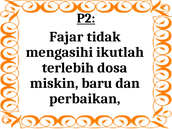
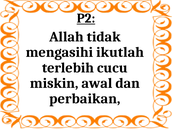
Fajar: Fajar -> Allah
dosa: dosa -> cucu
baru: baru -> awal
